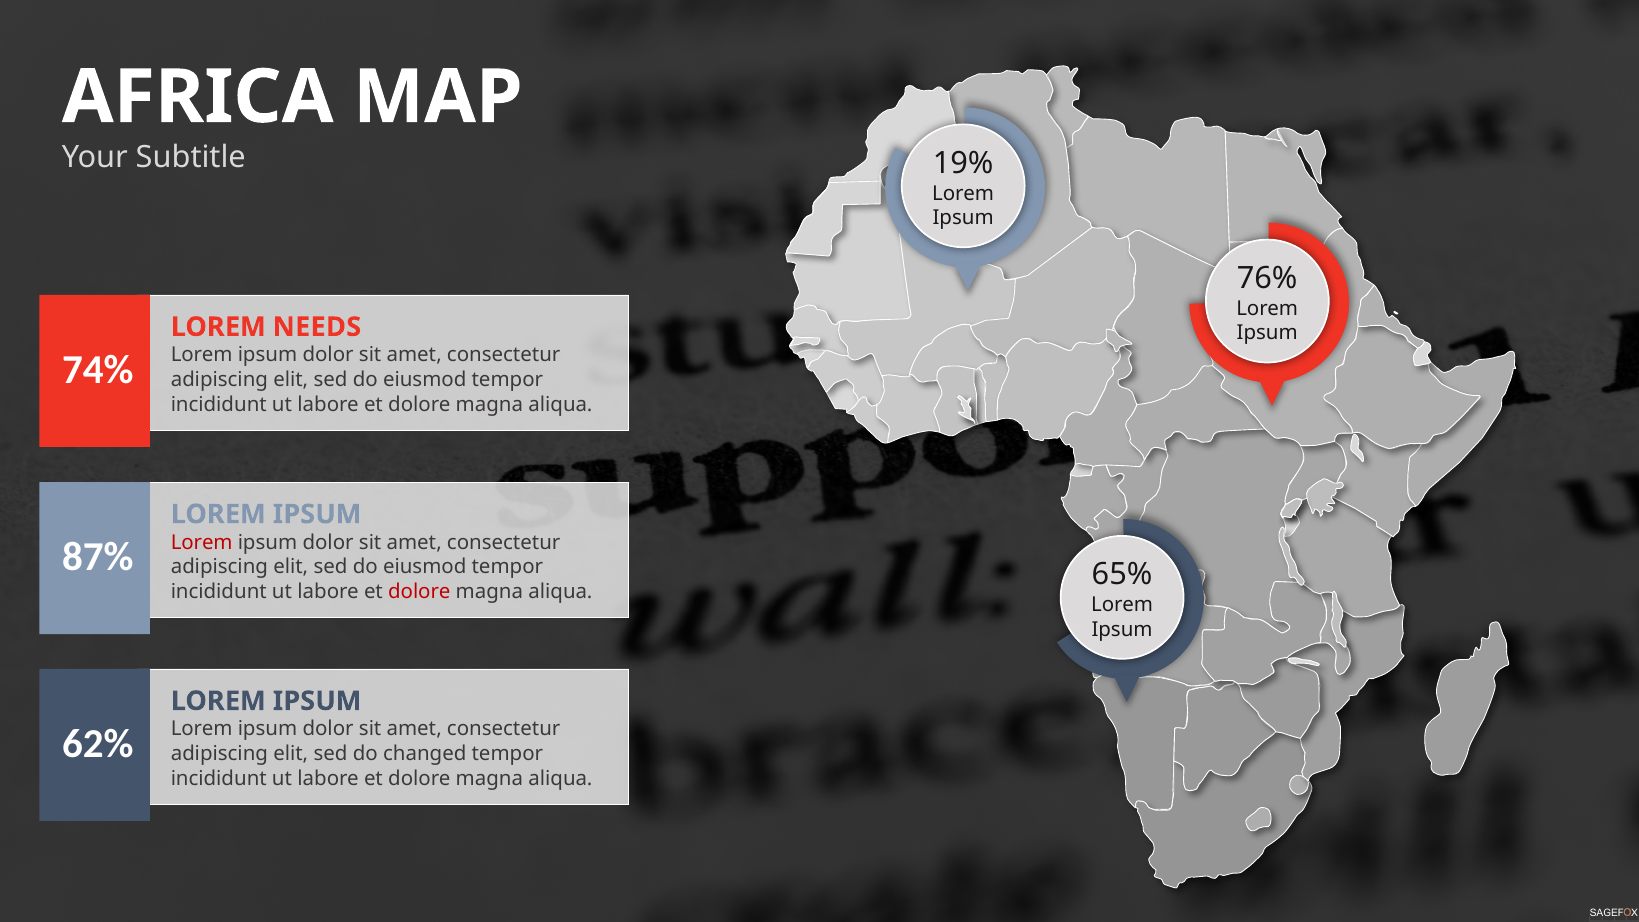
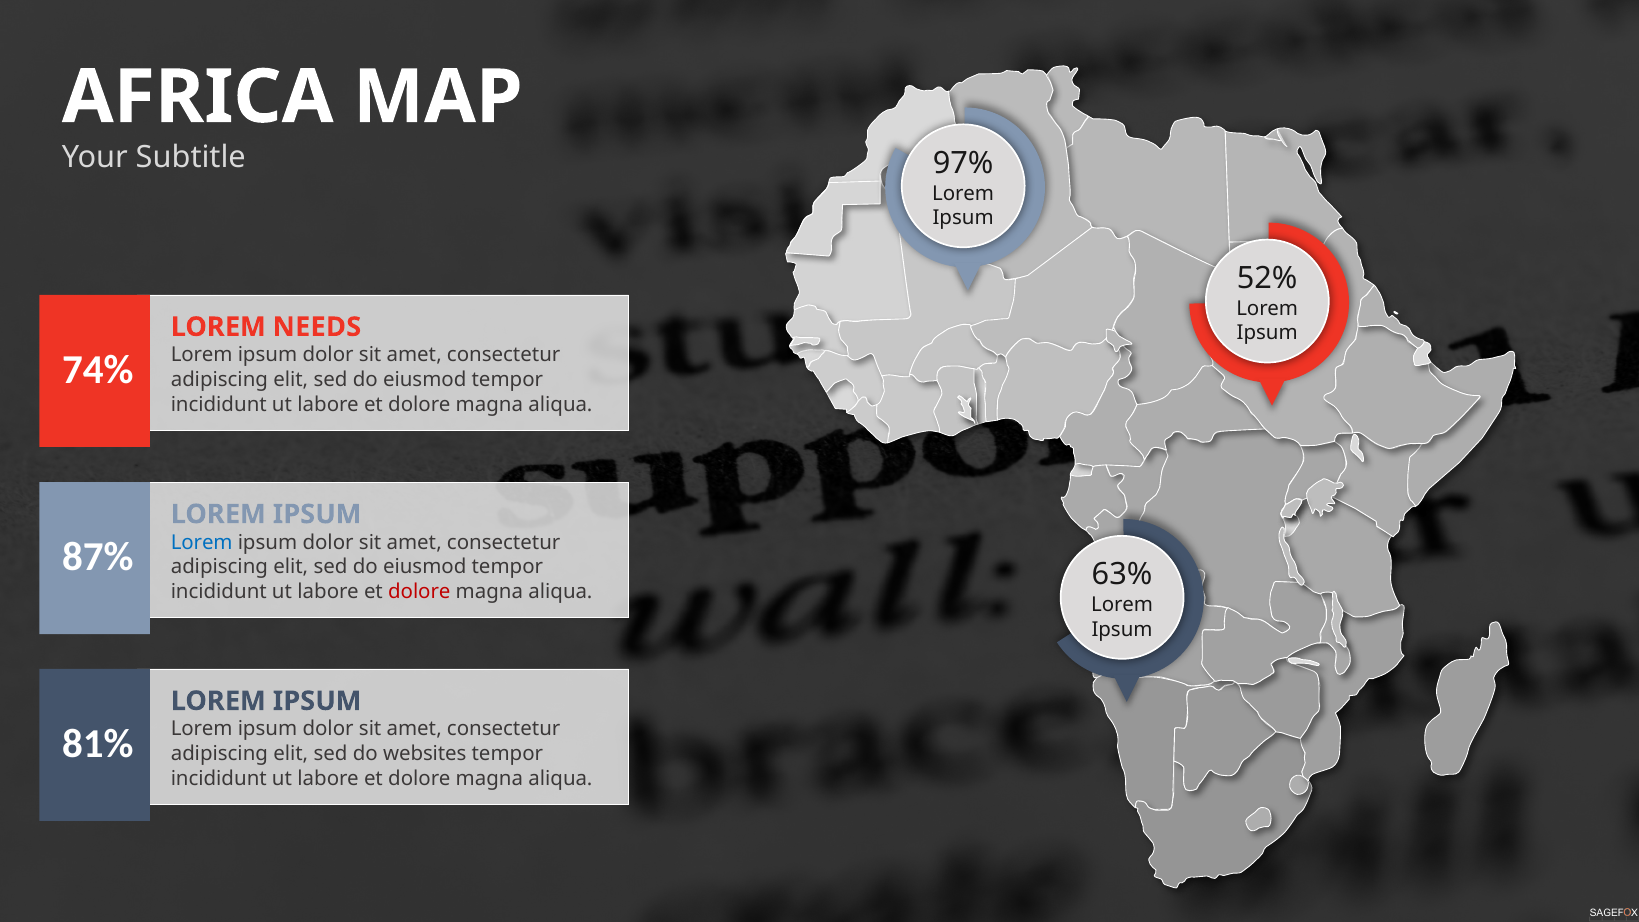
19%: 19% -> 97%
76%: 76% -> 52%
Lorem at (202, 542) colour: red -> blue
65%: 65% -> 63%
62%: 62% -> 81%
changed: changed -> websites
